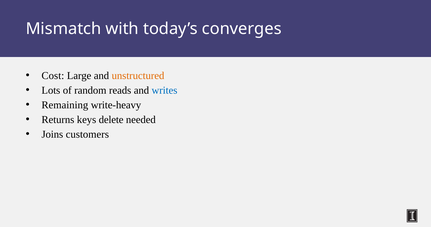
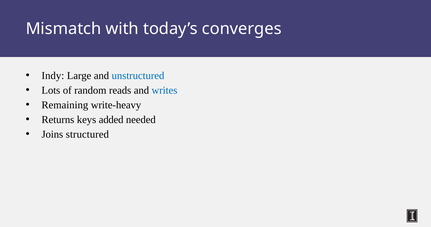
Cost: Cost -> Indy
unstructured colour: orange -> blue
delete: delete -> added
customers: customers -> structured
